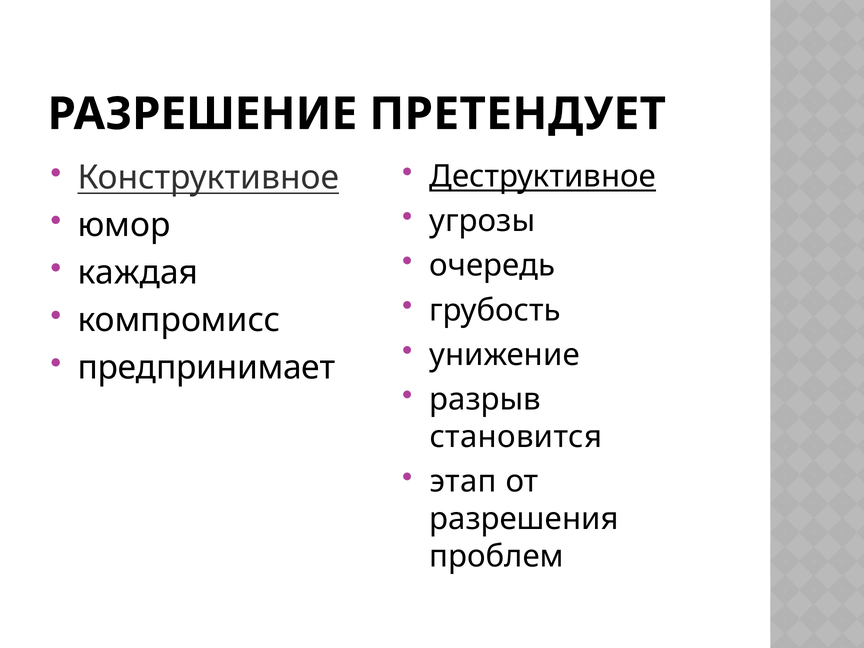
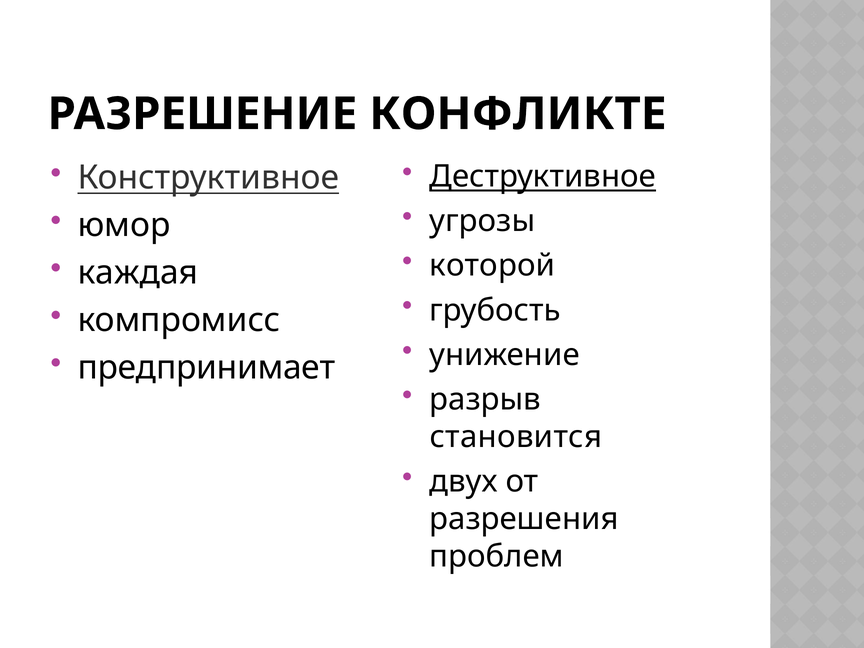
ПРЕТЕНДУЕТ: ПРЕТЕНДУЕТ -> КОНФЛИКТЕ
очередь: очередь -> которой
этап: этап -> двух
